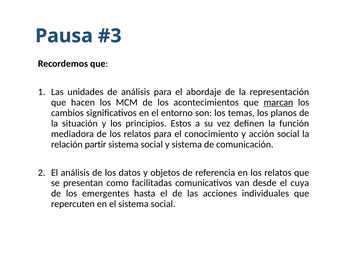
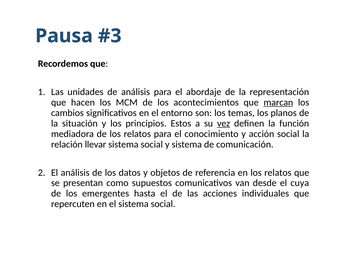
vez underline: none -> present
partir: partir -> llevar
facilitadas: facilitadas -> supuestos
